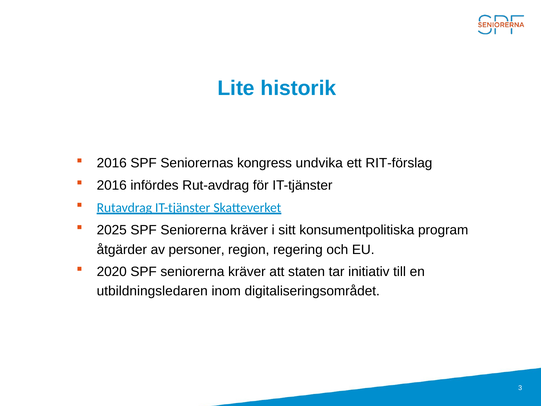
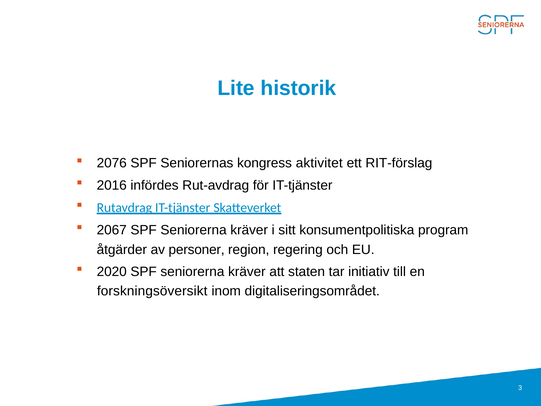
2016 at (112, 163): 2016 -> 2076
undvika: undvika -> aktivitet
2025: 2025 -> 2067
utbildningsledaren: utbildningsledaren -> forskningsöversikt
